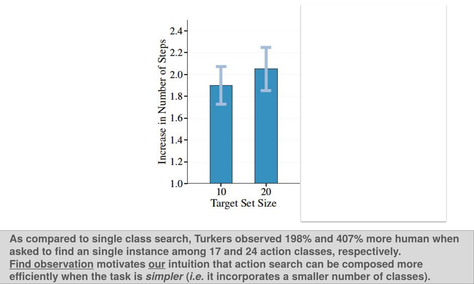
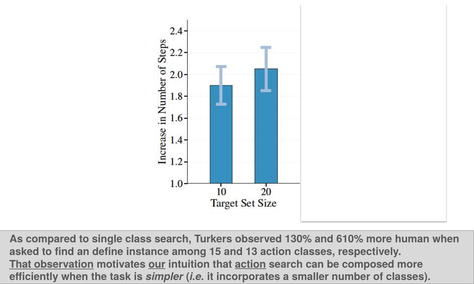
198%: 198% -> 130%
407%: 407% -> 610%
an single: single -> define
17: 17 -> 15
24: 24 -> 13
Find at (20, 265): Find -> That
action at (250, 265) underline: none -> present
